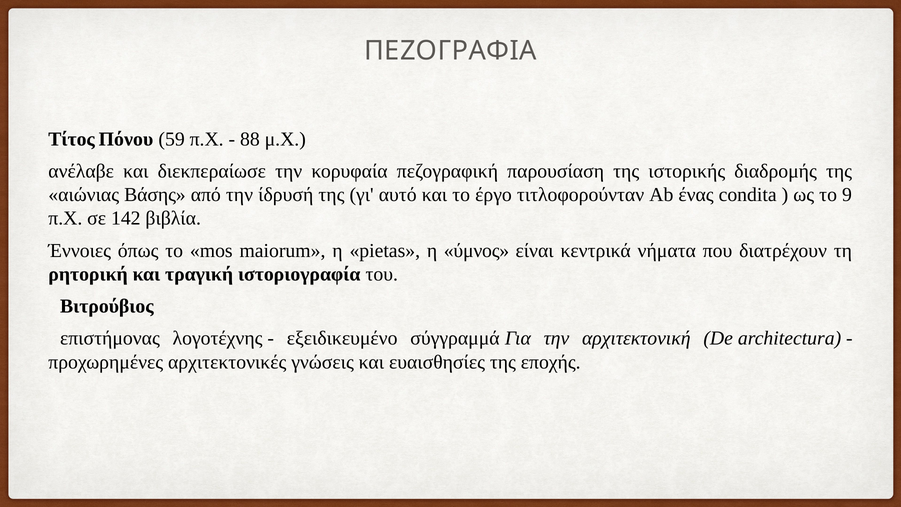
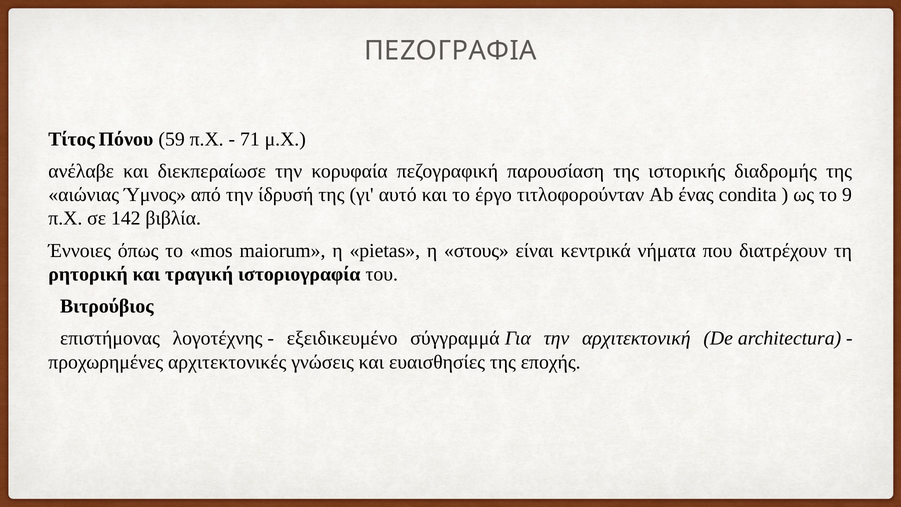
88: 88 -> 71
Βάσης: Βάσης -> Ύμνος
ύμνος: ύμνος -> στους
